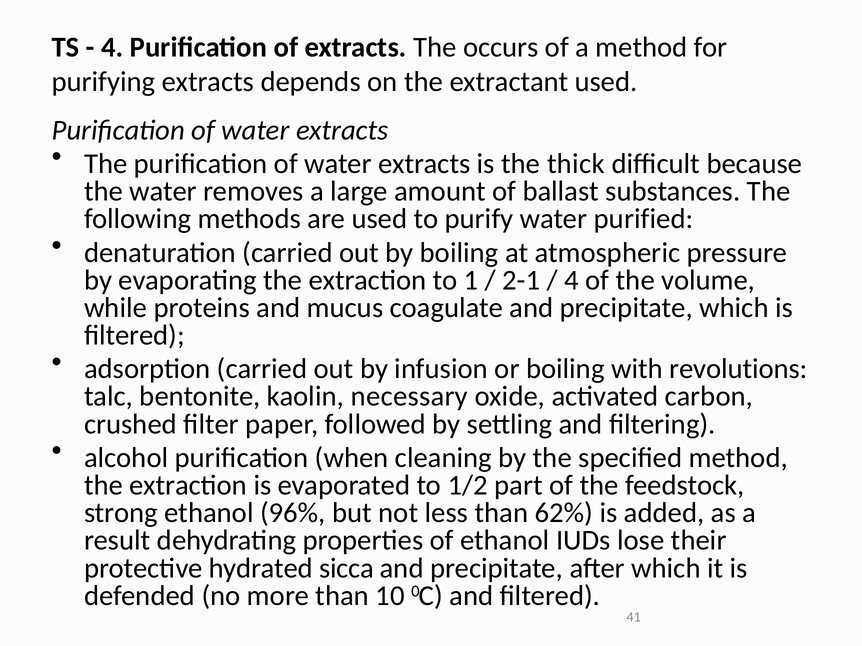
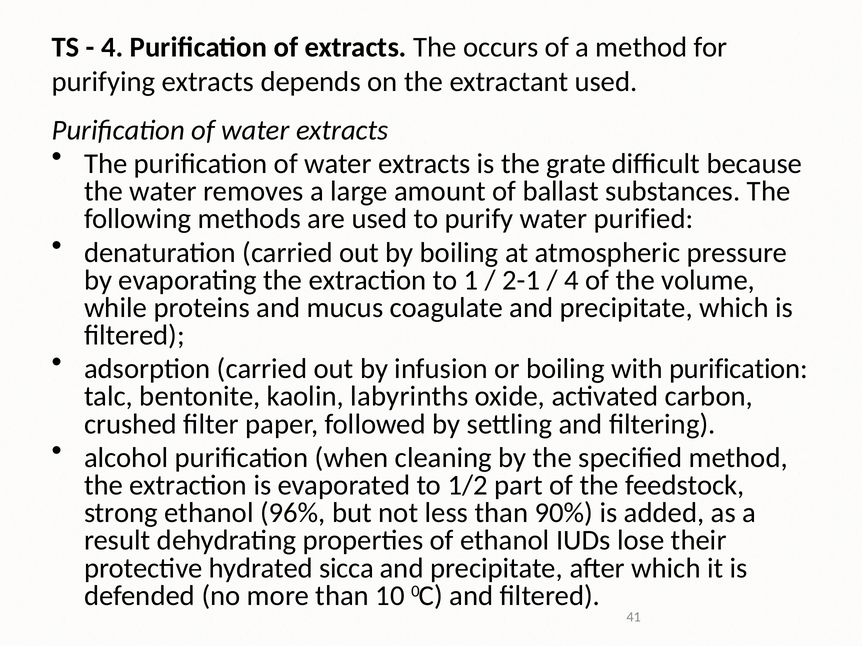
thick: thick -> grate
with revolutions: revolutions -> purification
necessary: necessary -> labyrinths
62%: 62% -> 90%
